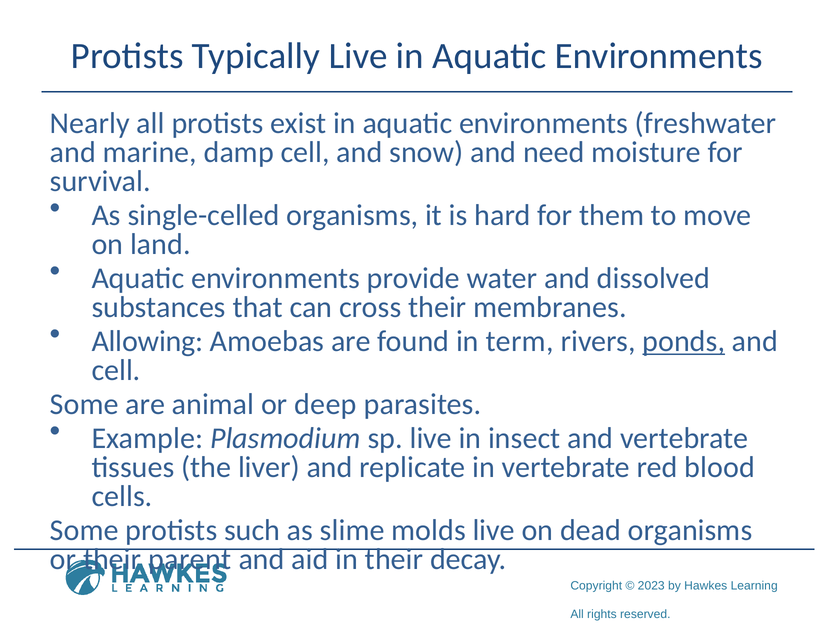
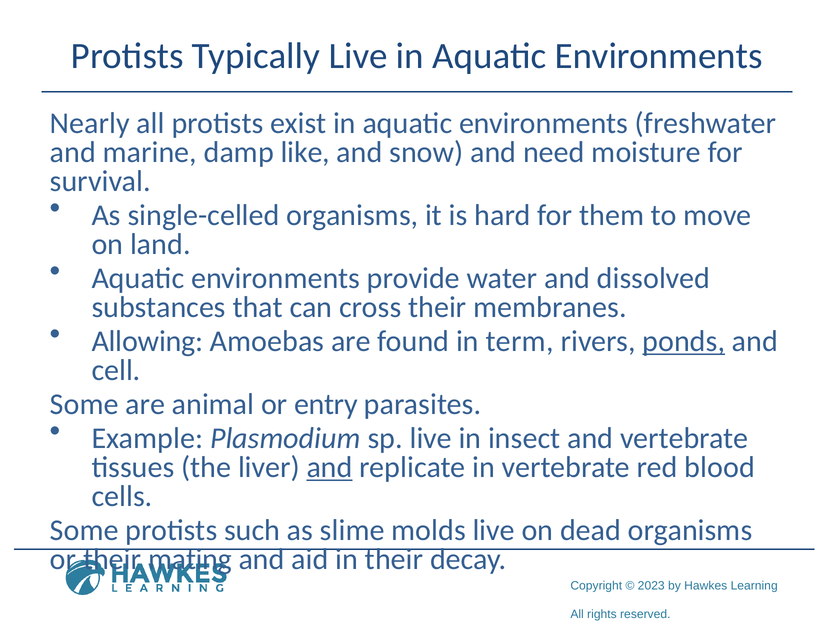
damp cell: cell -> like
deep: deep -> entry
and at (330, 467) underline: none -> present
parent: parent -> mating
